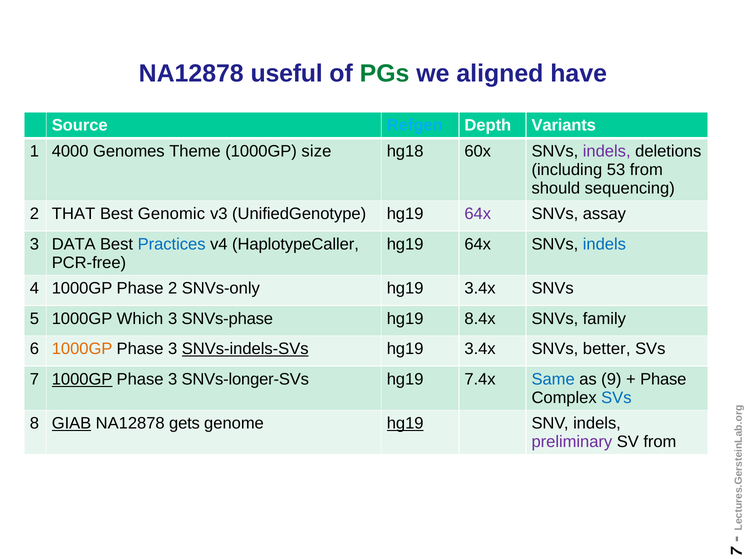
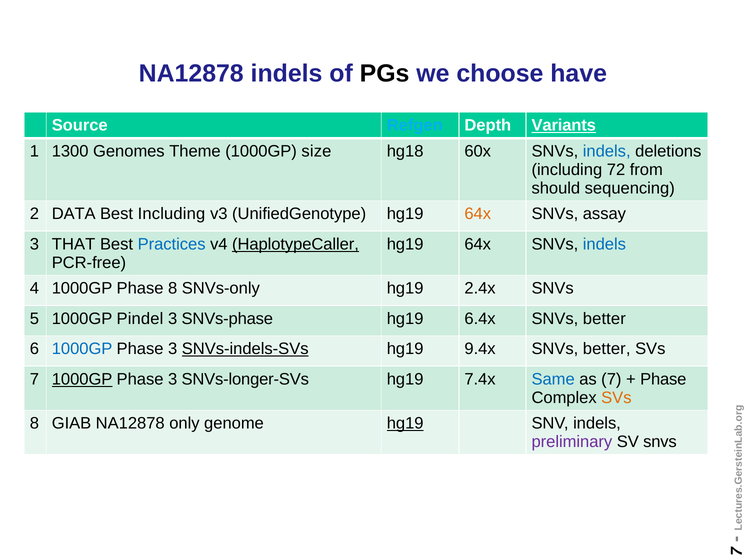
NA12878 useful: useful -> indels
PGs colour: green -> black
aligned: aligned -> choose
Variants underline: none -> present
4000: 4000 -> 1300
indels at (607, 151) colour: purple -> blue
53: 53 -> 72
THAT: THAT -> DATA
Best Genomic: Genomic -> Including
64x at (478, 214) colour: purple -> orange
DATA: DATA -> THAT
HaplotypeCaller underline: none -> present
Phase 2: 2 -> 8
SNVs-only hg19 3.4x: 3.4x -> 2.4x
Which: Which -> Pindel
8.4x: 8.4x -> 6.4x
family at (604, 319): family -> better
1000GP at (82, 349) colour: orange -> blue
3.4x at (480, 349): 3.4x -> 9.4x
as 9: 9 -> 7
SVs at (616, 398) colour: blue -> orange
GIAB underline: present -> none
gets: gets -> only
SV from: from -> snvs
